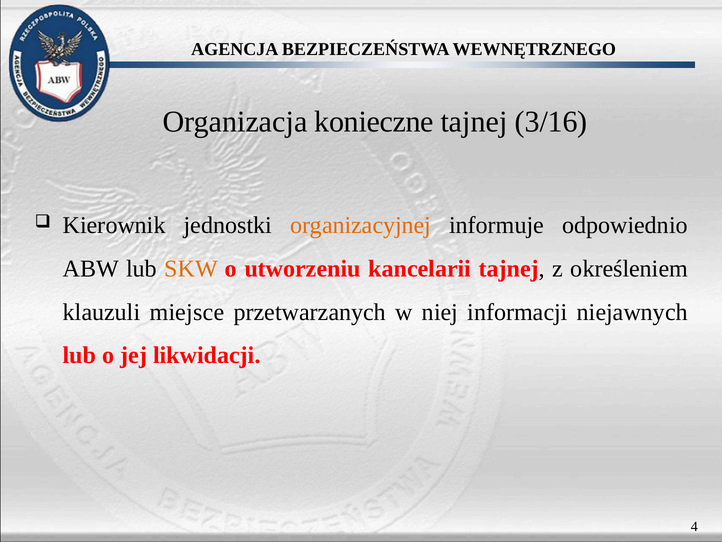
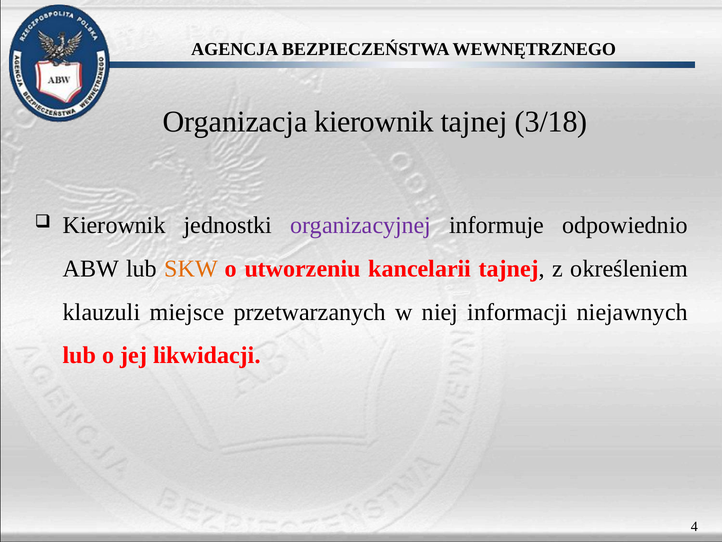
Organizacja konieczne: konieczne -> kierownik
3/16: 3/16 -> 3/18
organizacyjnej colour: orange -> purple
